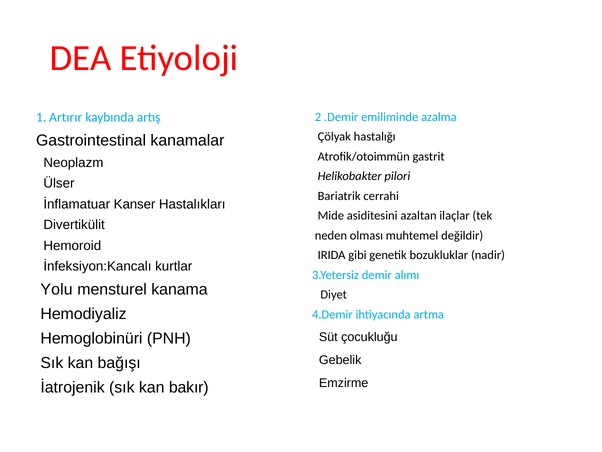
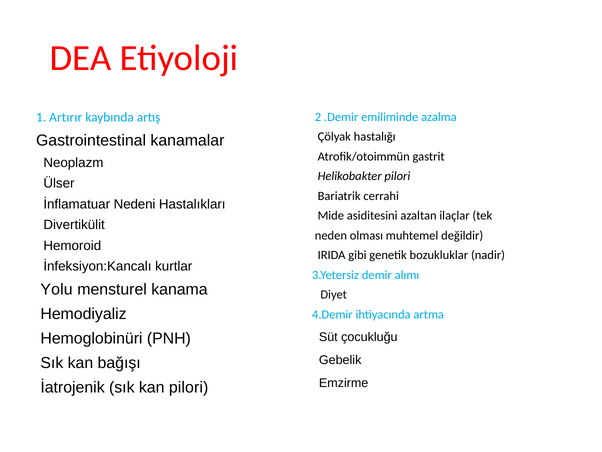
Kanser: Kanser -> Nedeni
kan bakır: bakır -> pilori
